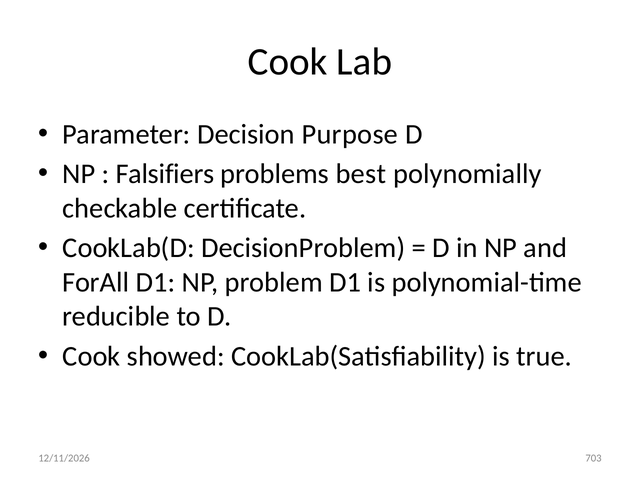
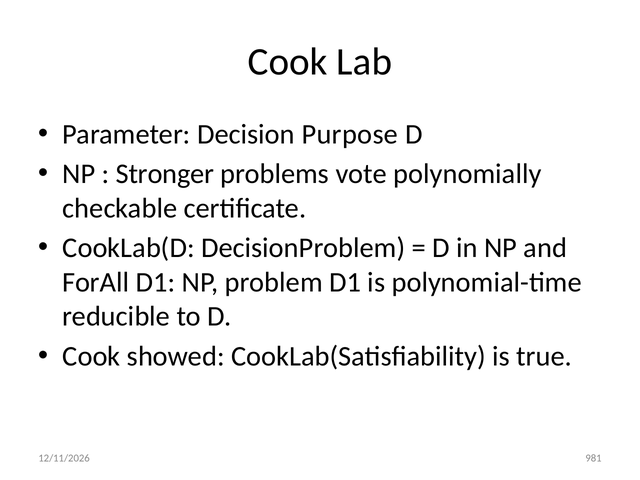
Falsifiers: Falsifiers -> Stronger
best: best -> vote
703: 703 -> 981
